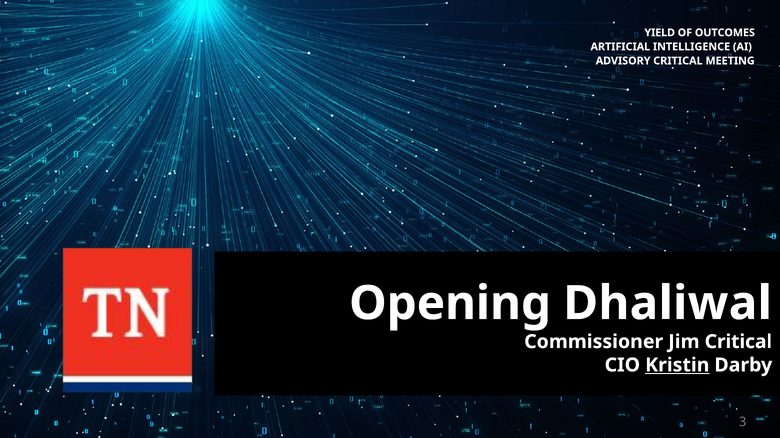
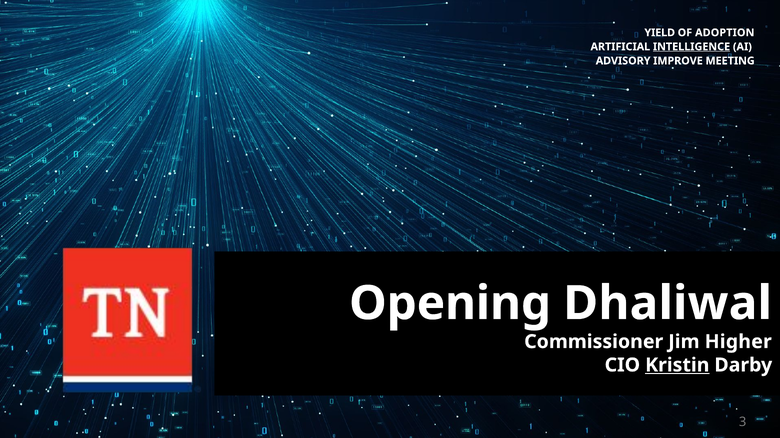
OUTCOMES: OUTCOMES -> ADOPTION
INTELLIGENCE underline: none -> present
ADVISORY CRITICAL: CRITICAL -> IMPROVE
Jim Critical: Critical -> Higher
